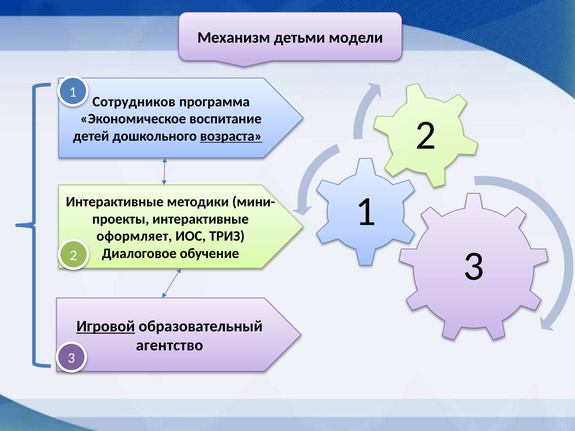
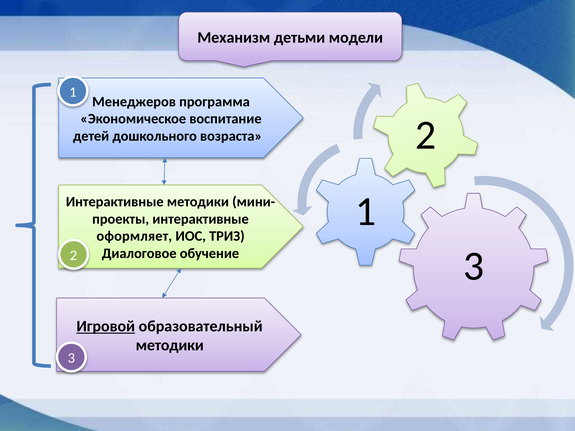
Сотрудников: Сотрудников -> Менеджеров
возраста underline: present -> none
агентство at (170, 346): агентство -> методики
